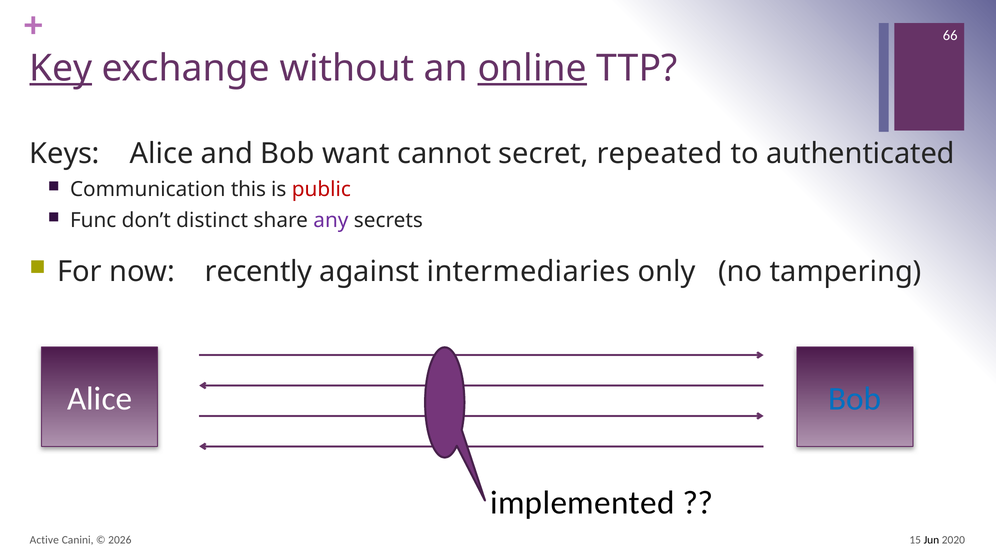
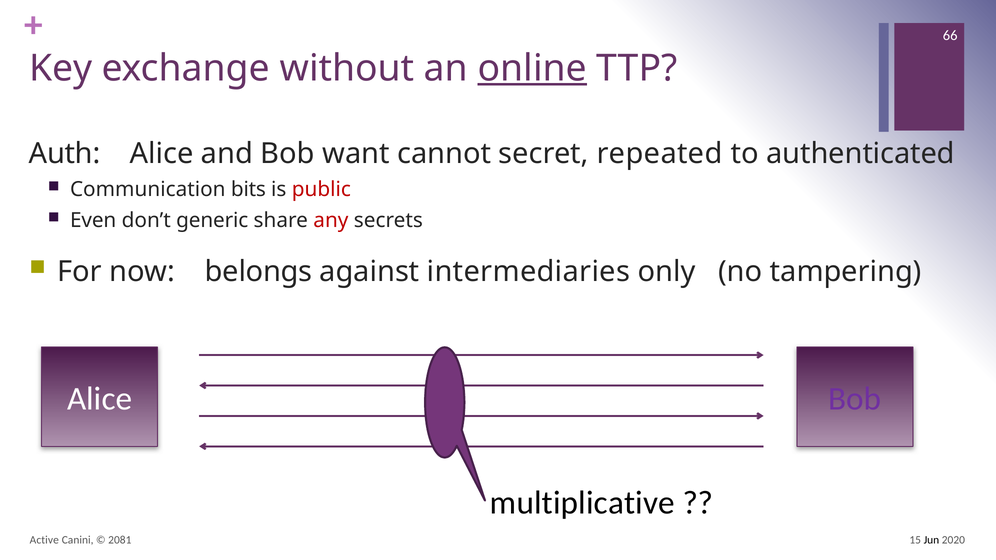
Key underline: present -> none
Keys: Keys -> Auth
this: this -> bits
Func: Func -> Even
distinct: distinct -> generic
any colour: purple -> red
recently: recently -> belongs
Bob at (855, 399) colour: blue -> purple
implemented: implemented -> multiplicative
2026: 2026 -> 2081
